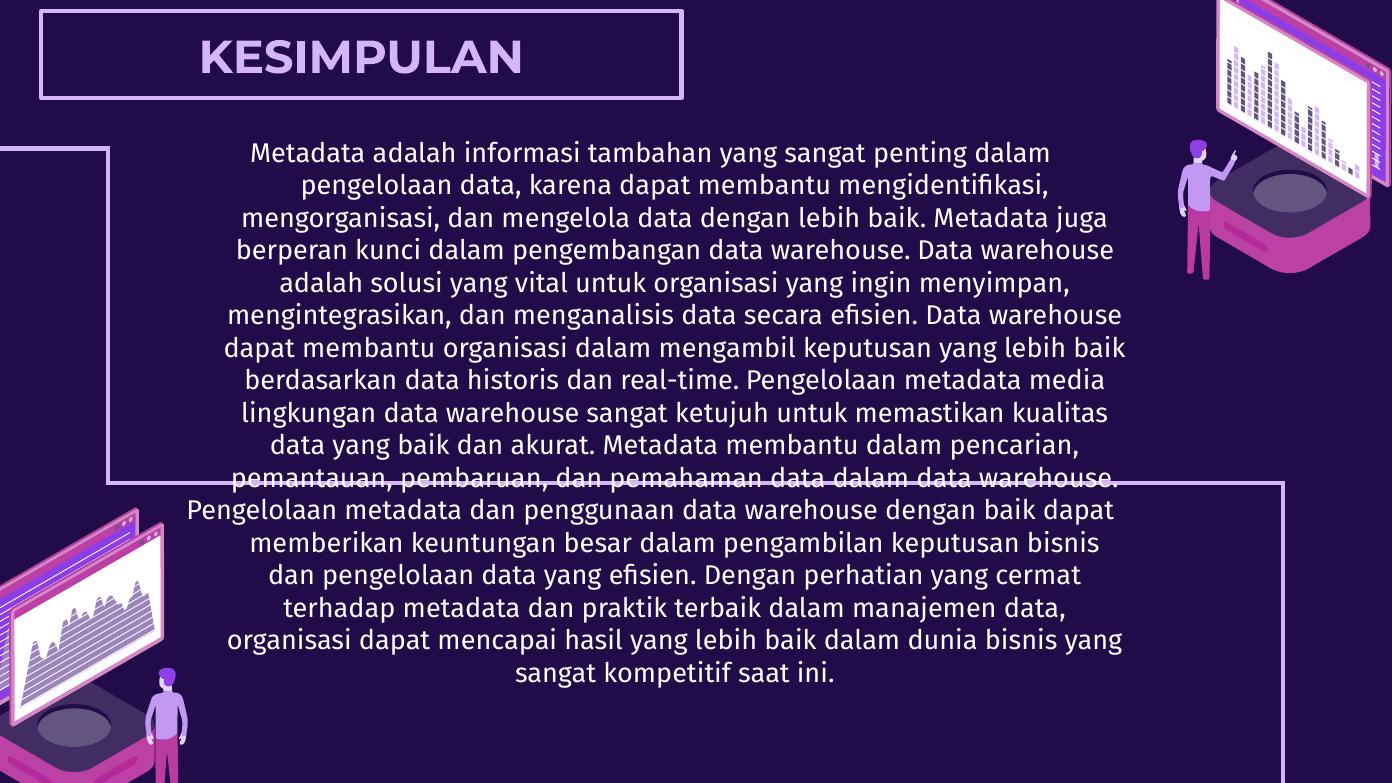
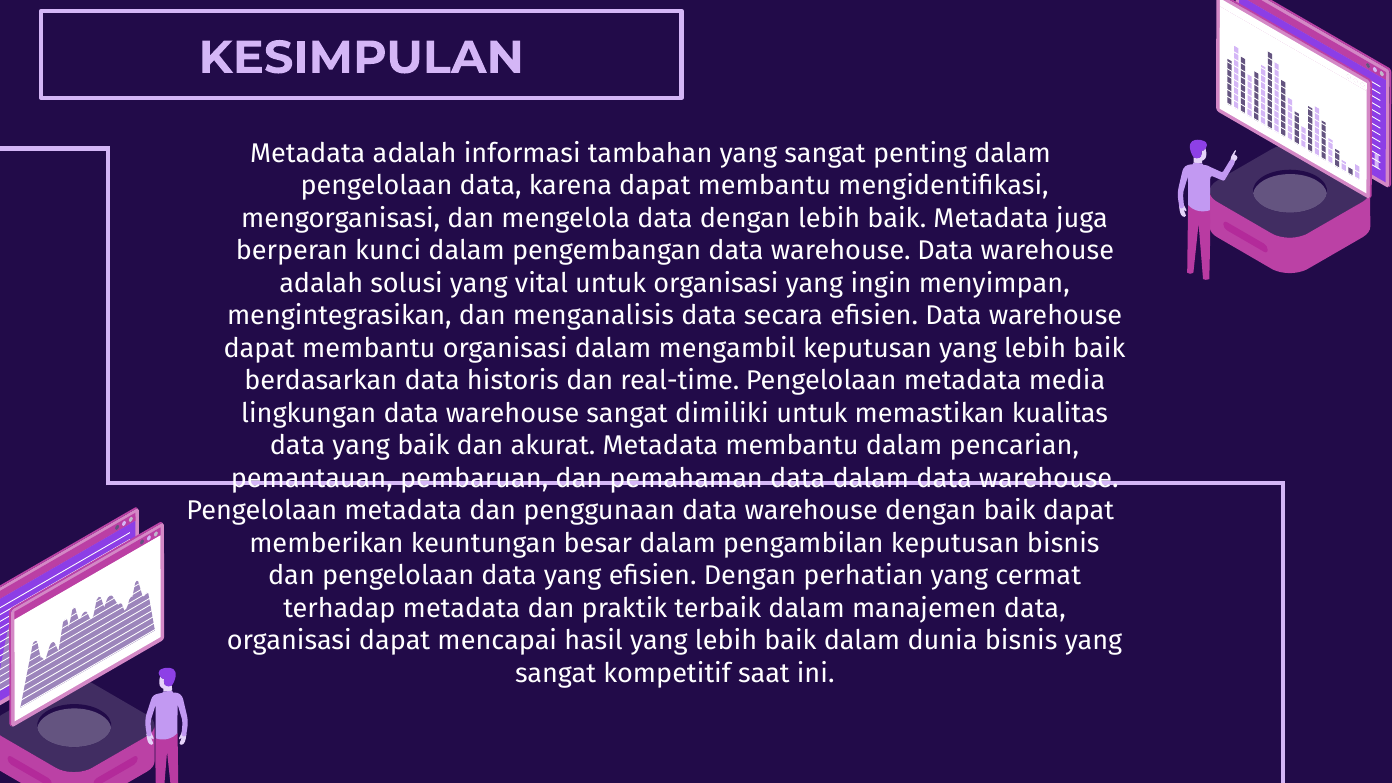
ketujuh: ketujuh -> dimiliki
